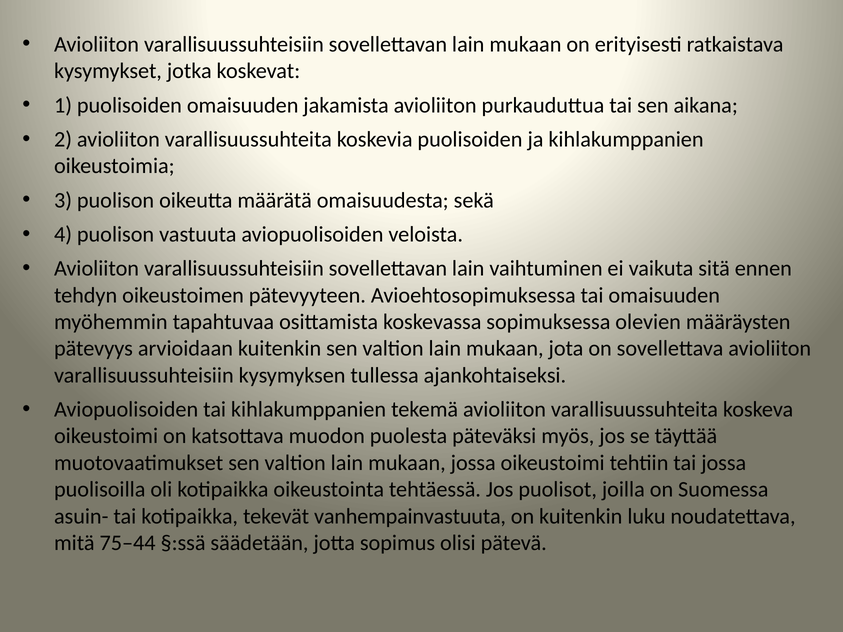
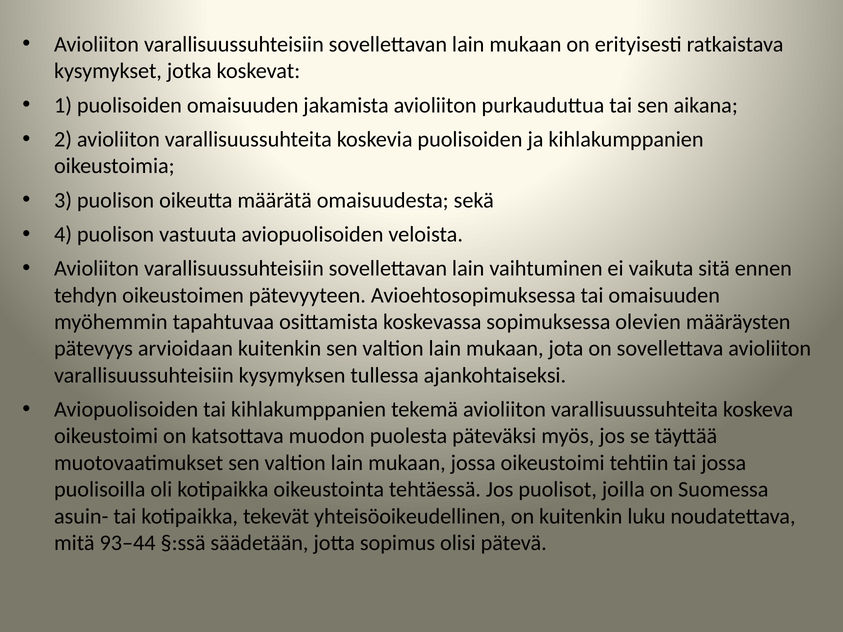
vanhempainvastuuta: vanhempainvastuuta -> yhteisöoikeudellinen
75–44: 75–44 -> 93–44
